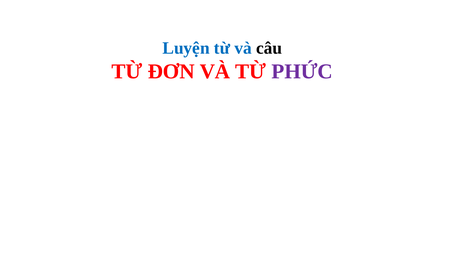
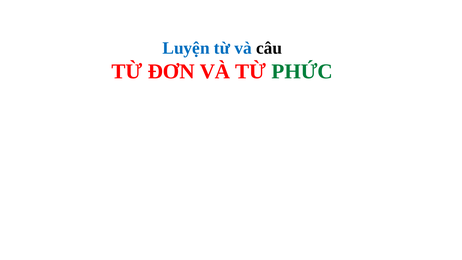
PHỨC colour: purple -> green
